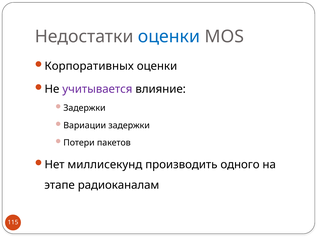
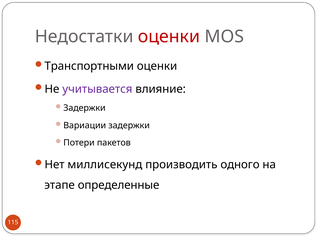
оценки at (169, 37) colour: blue -> red
Корпоративных: Корпоративных -> Транспортными
радиоканалам: радиоканалам -> определенные
